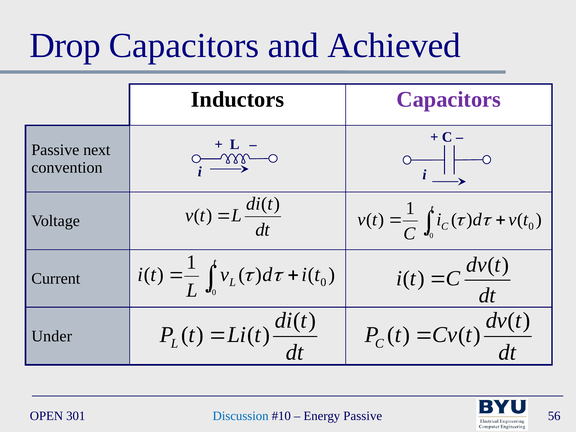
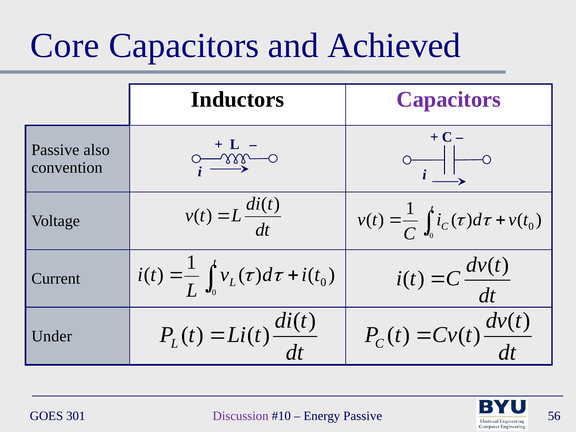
Drop: Drop -> Core
next: next -> also
OPEN: OPEN -> GOES
Discussion colour: blue -> purple
